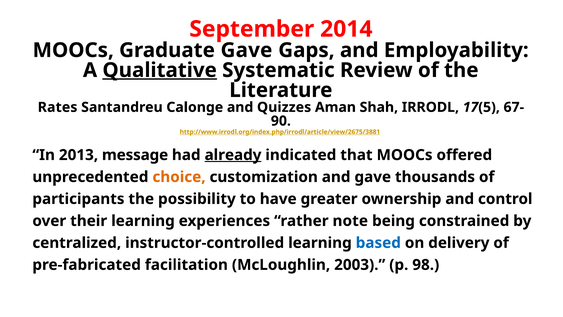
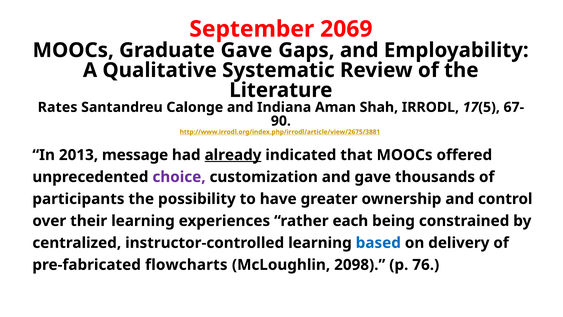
2014: 2014 -> 2069
Qualitative underline: present -> none
Quizzes: Quizzes -> Indiana
choice colour: orange -> purple
note: note -> each
facilitation: facilitation -> flowcharts
2003: 2003 -> 2098
98: 98 -> 76
